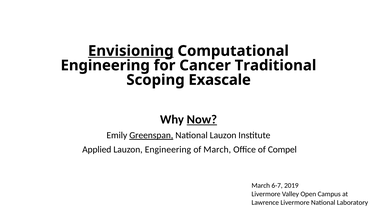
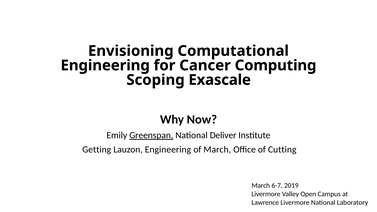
Envisioning underline: present -> none
Traditional: Traditional -> Computing
Now underline: present -> none
National Lauzon: Lauzon -> Deliver
Applied: Applied -> Getting
Compel: Compel -> Cutting
